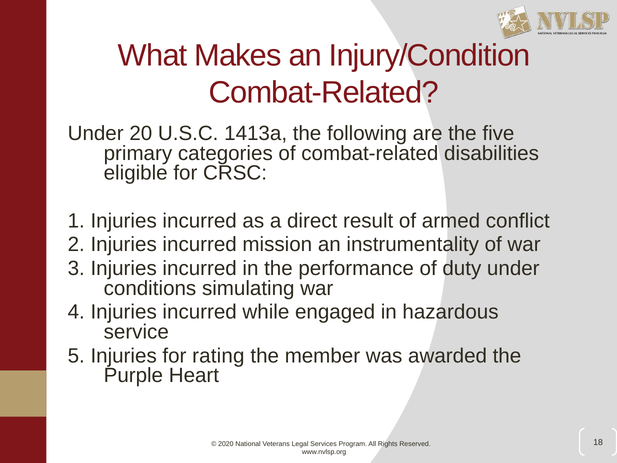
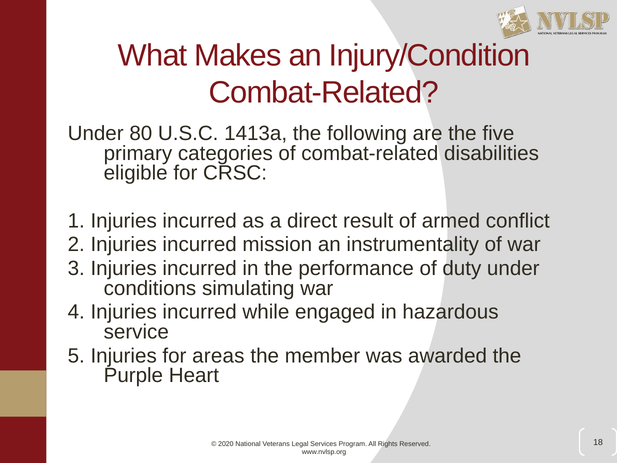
20: 20 -> 80
rating: rating -> areas
